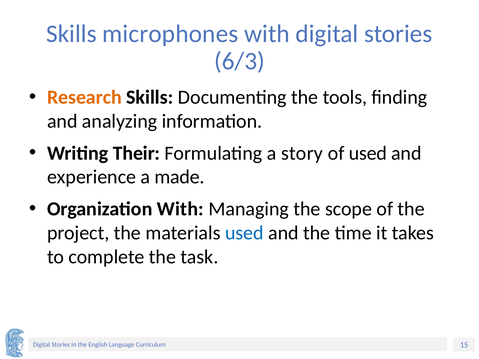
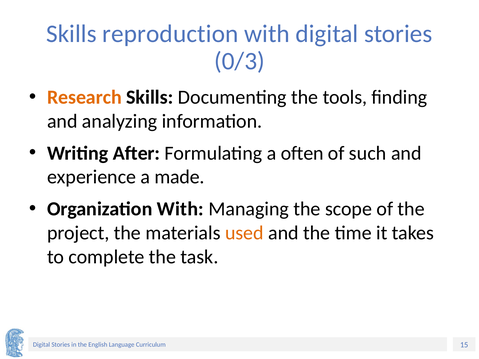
microphones: microphones -> reproduction
6/3: 6/3 -> 0/3
Their: Their -> After
story: story -> often
of used: used -> such
used at (244, 233) colour: blue -> orange
